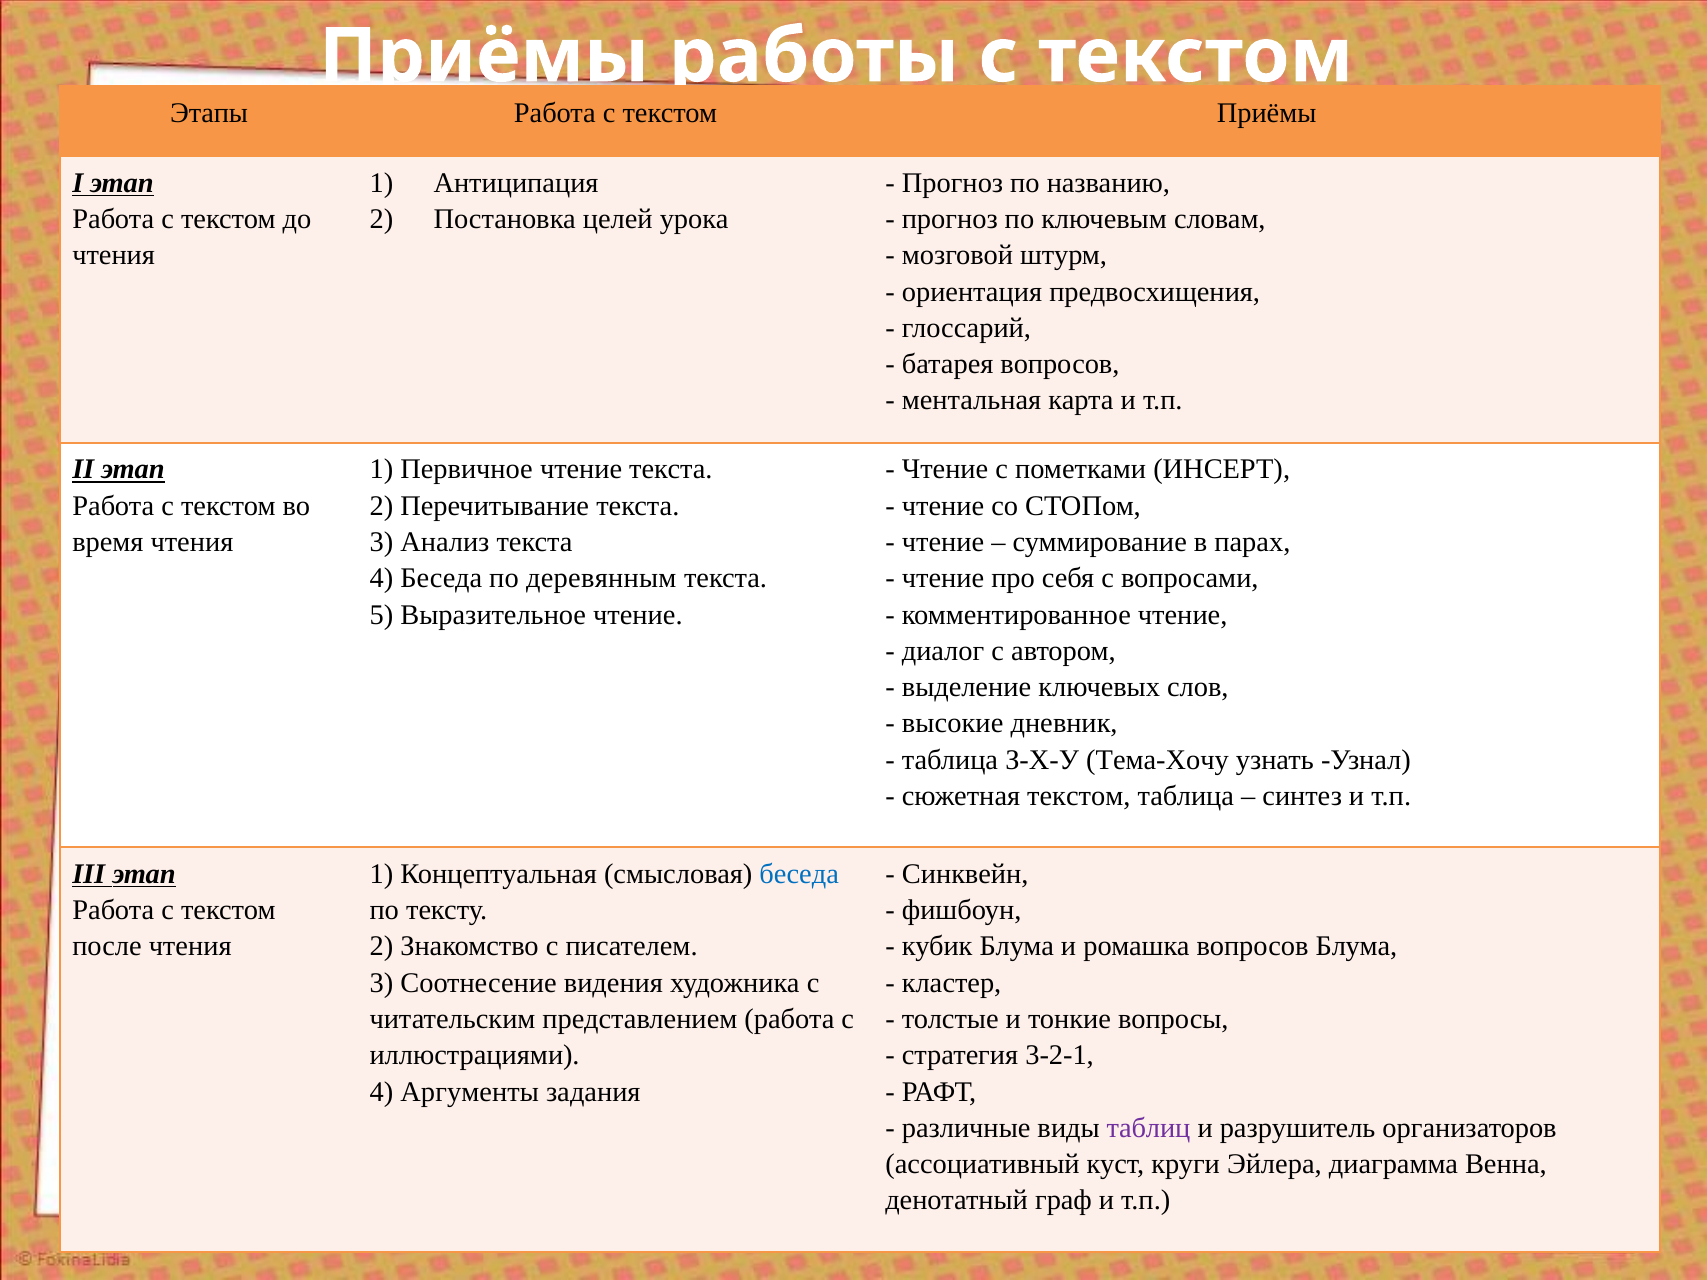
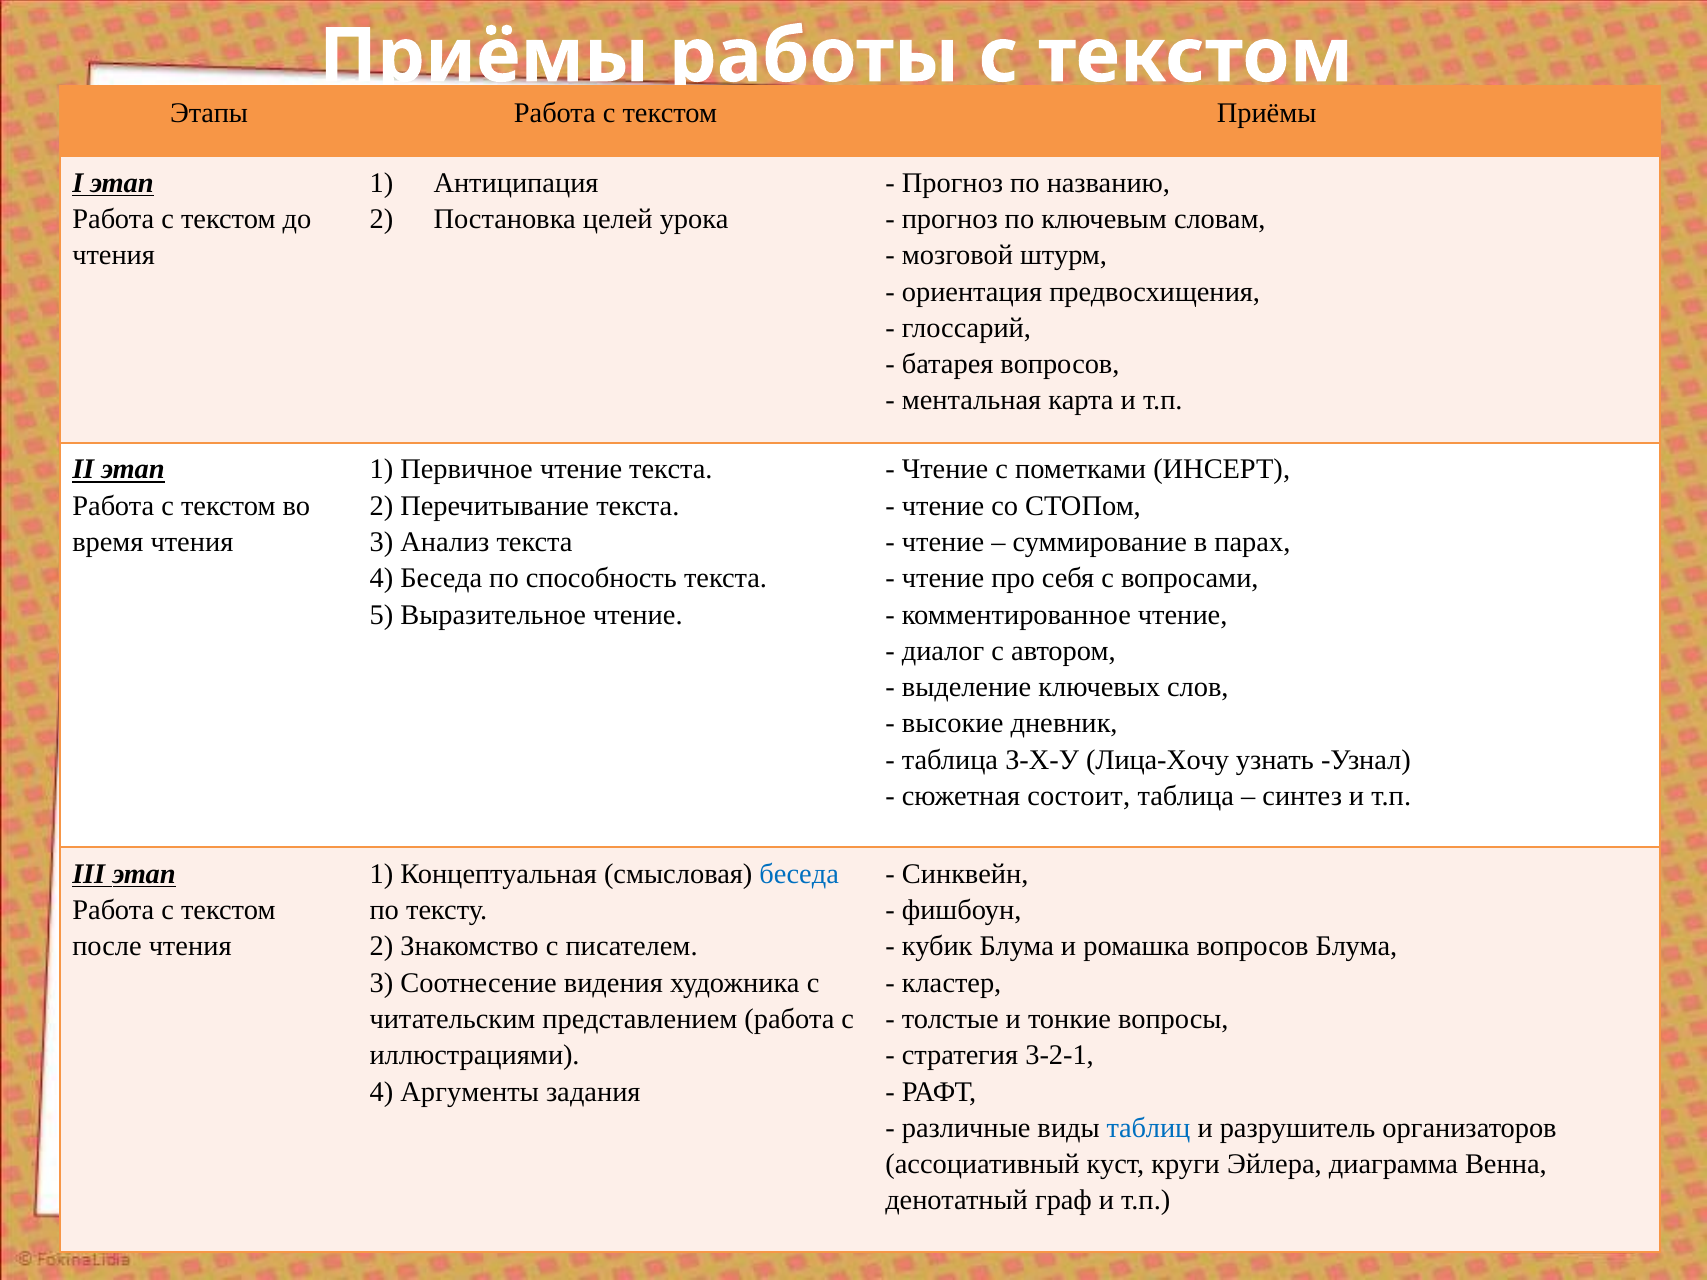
деревянным: деревянным -> способность
Тема-Хочу: Тема-Хочу -> Лица-Хочу
сюжетная текстом: текстом -> состоит
таблиц colour: purple -> blue
